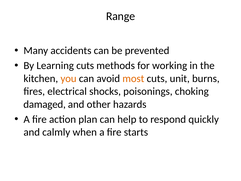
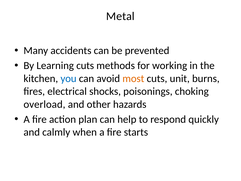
Range: Range -> Metal
you colour: orange -> blue
damaged: damaged -> overload
